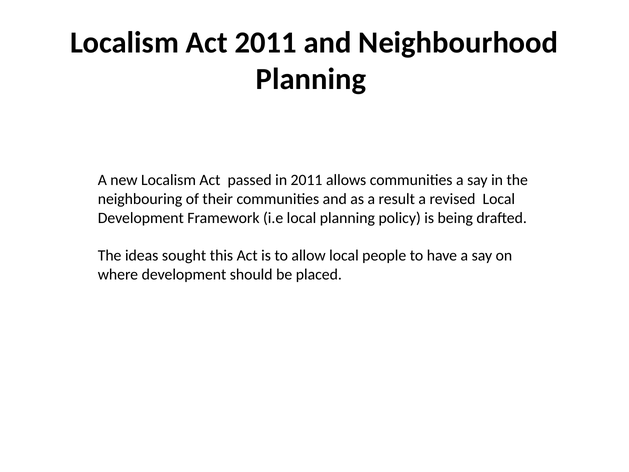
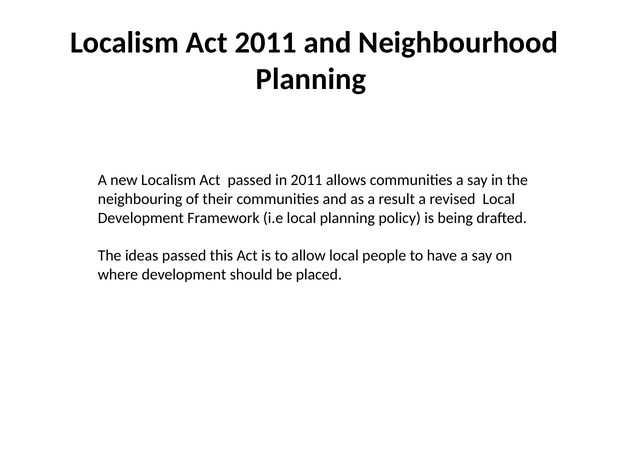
ideas sought: sought -> passed
